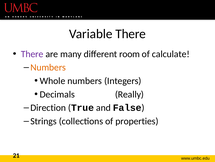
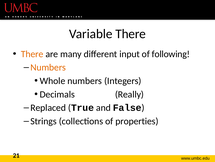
There at (32, 54) colour: purple -> orange
room: room -> input
calculate: calculate -> following
Direction: Direction -> Replaced
